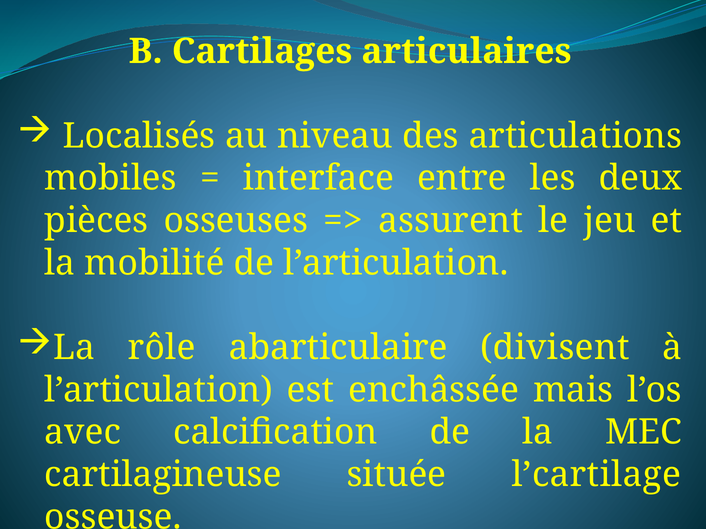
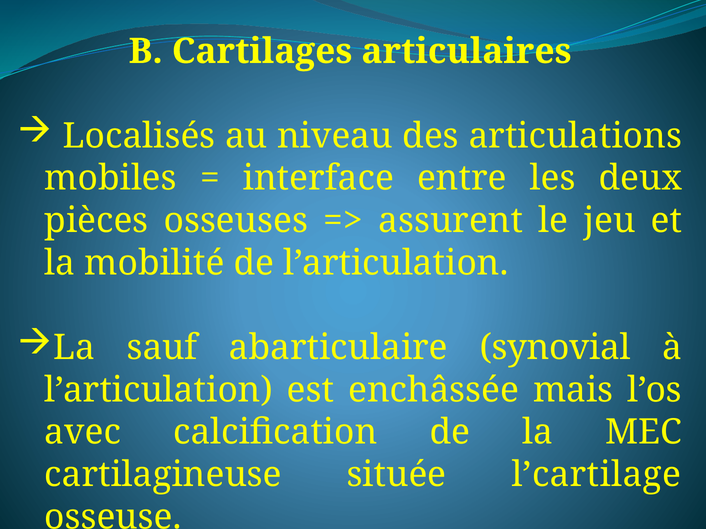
rôle: rôle -> sauf
divisent: divisent -> synovial
